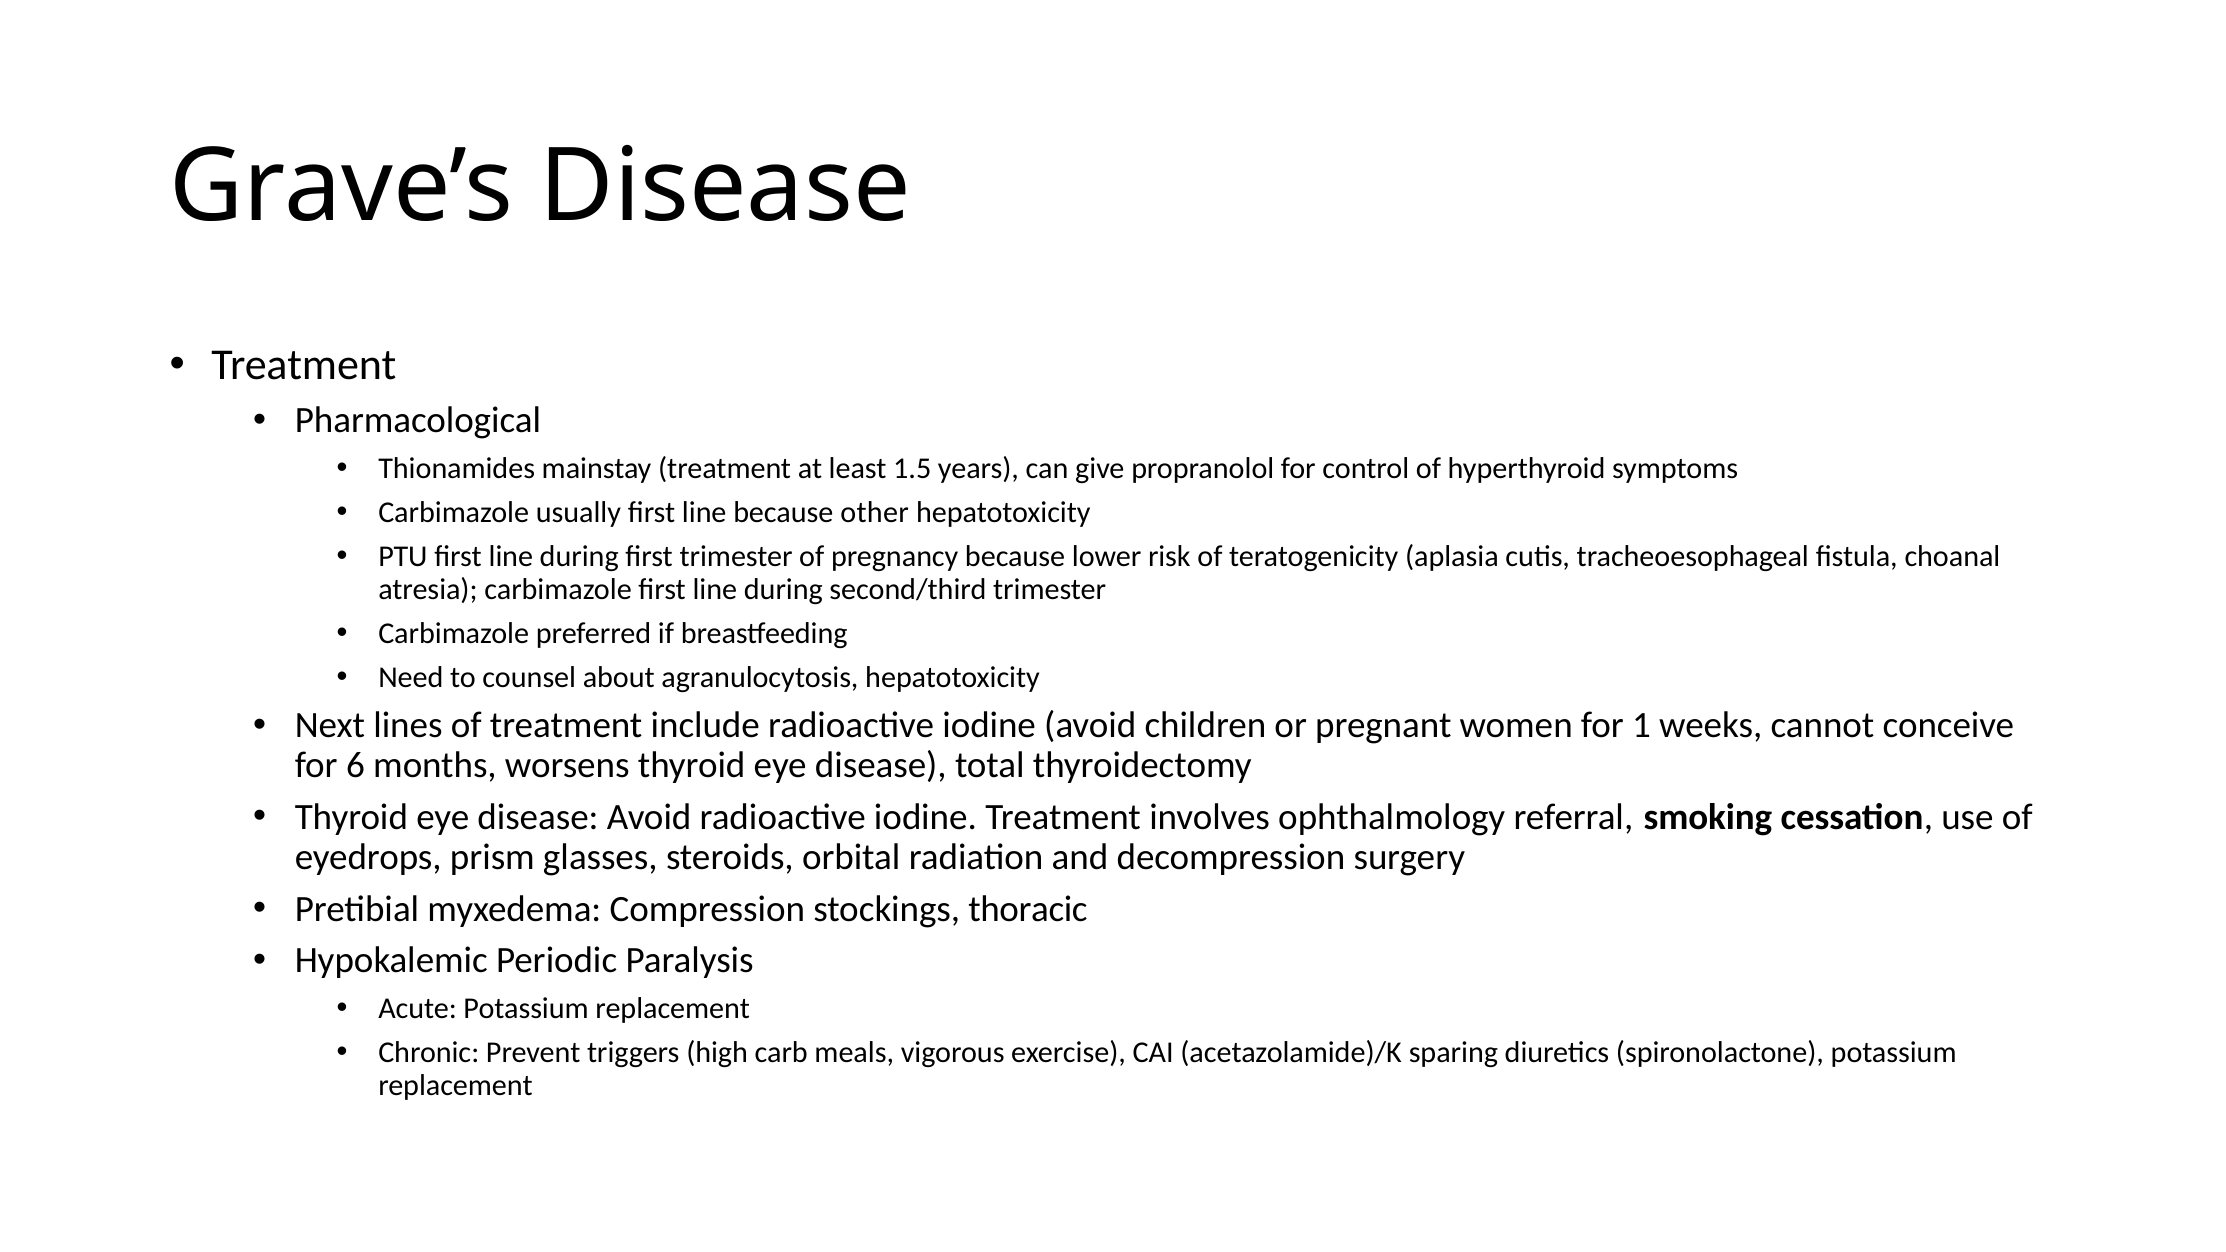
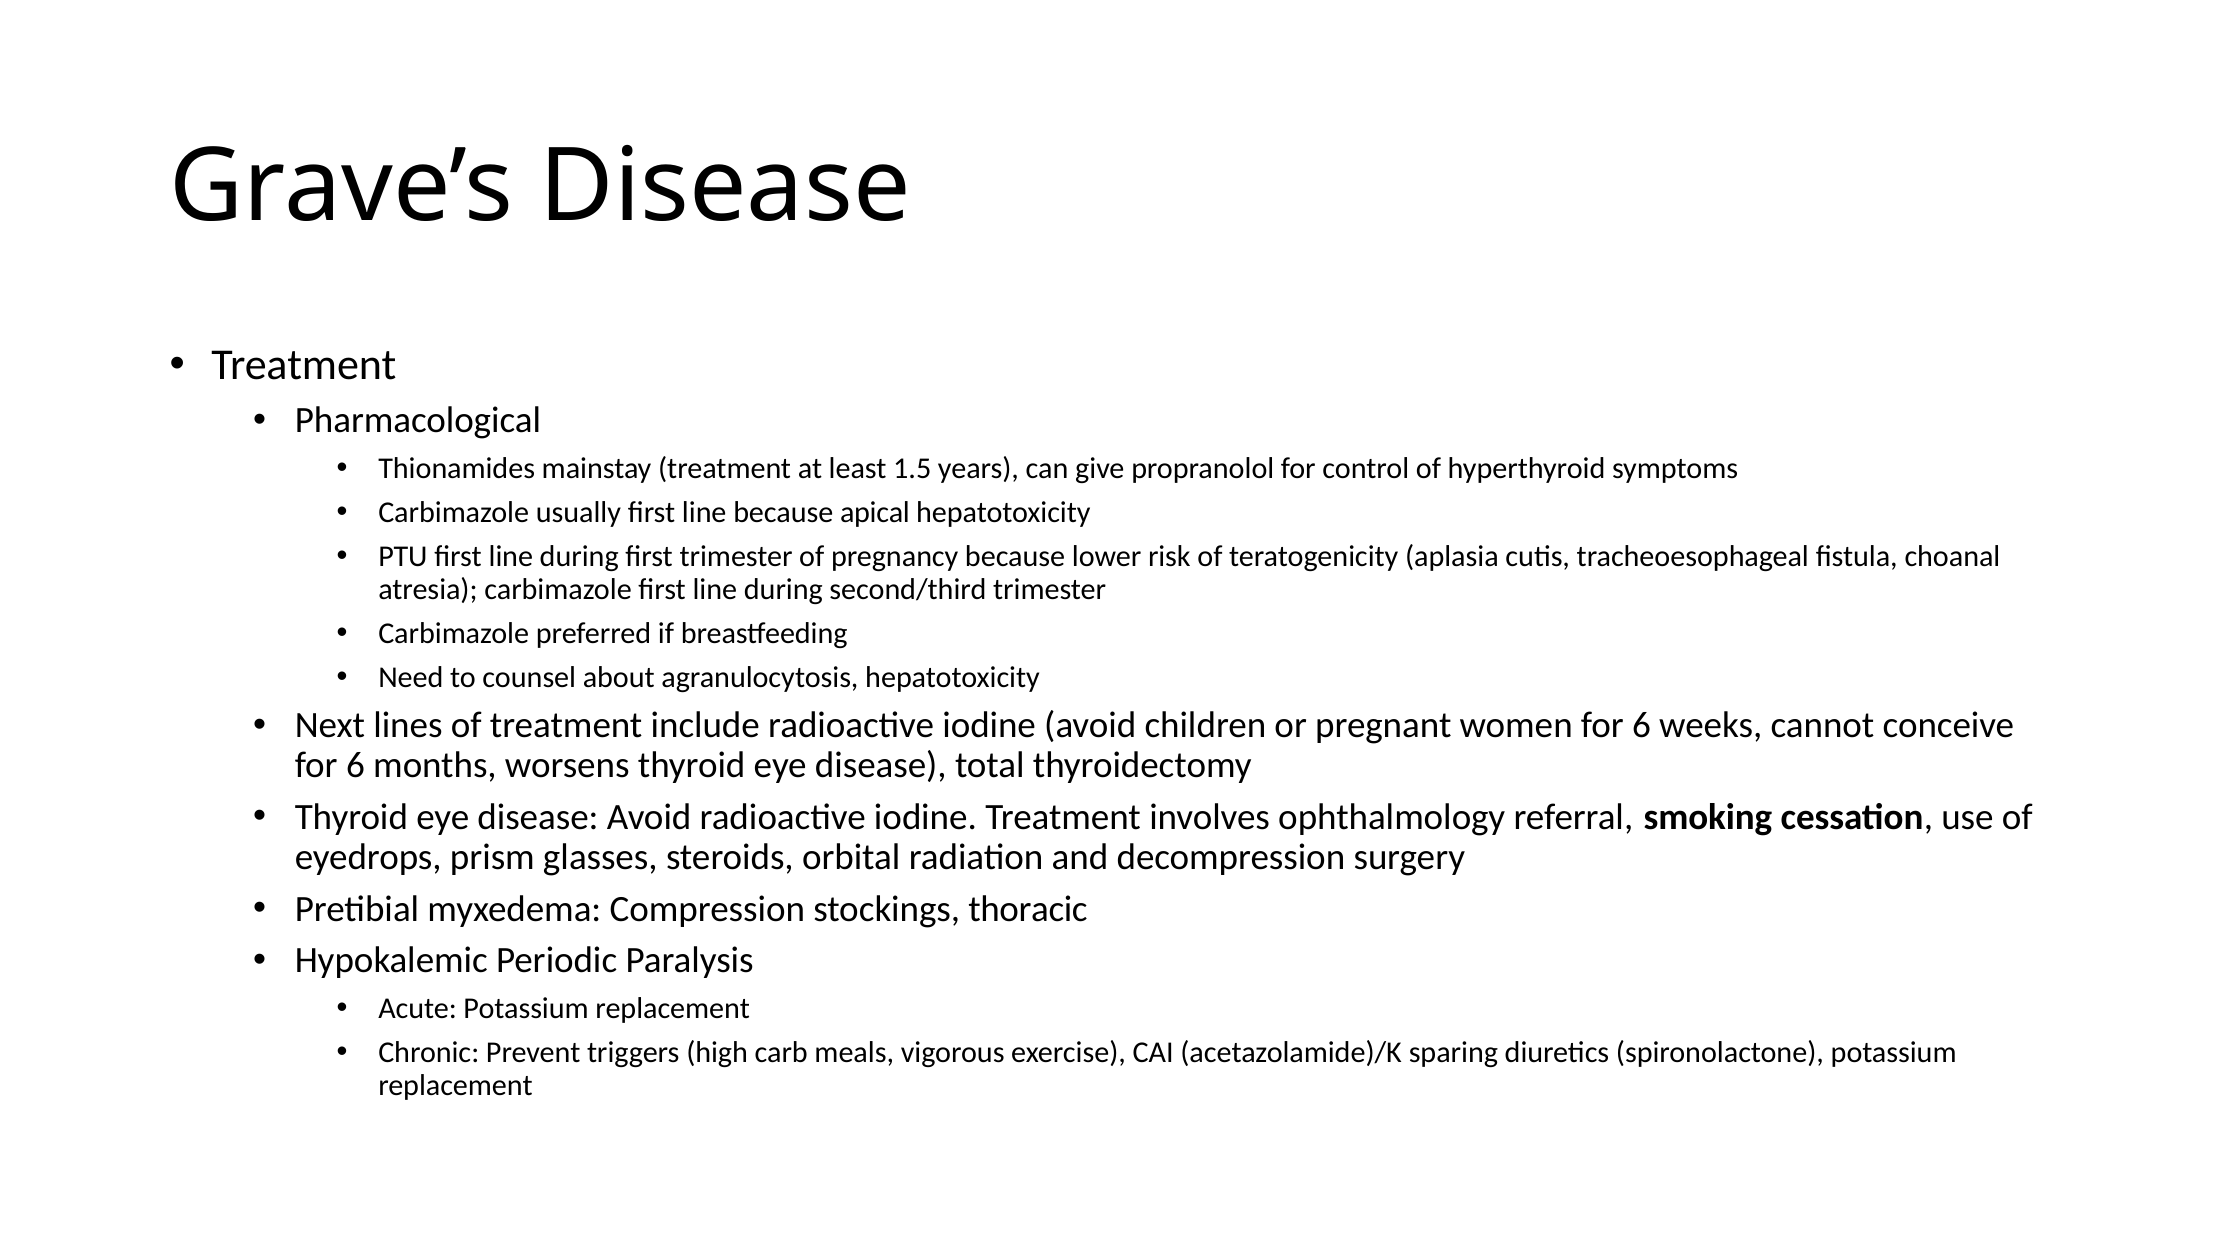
other: other -> apical
women for 1: 1 -> 6
